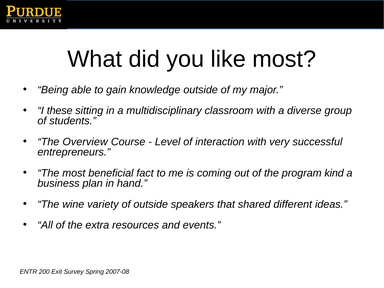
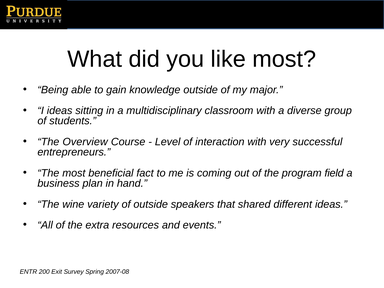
I these: these -> ideas
kind: kind -> field
